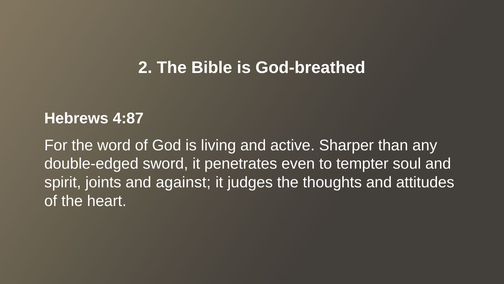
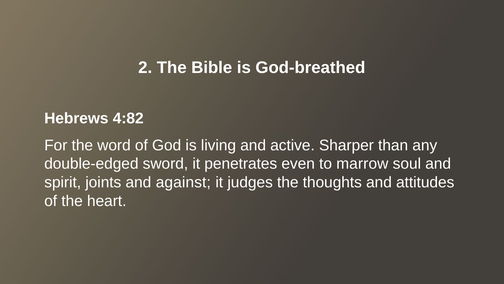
4:87: 4:87 -> 4:82
tempter: tempter -> marrow
